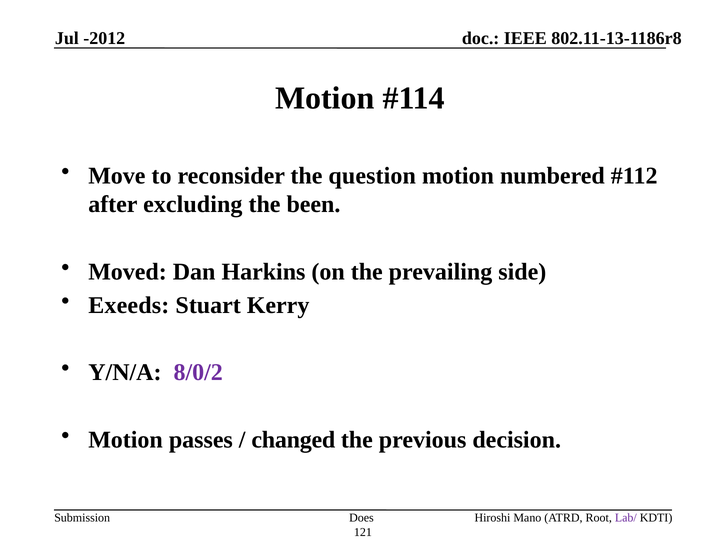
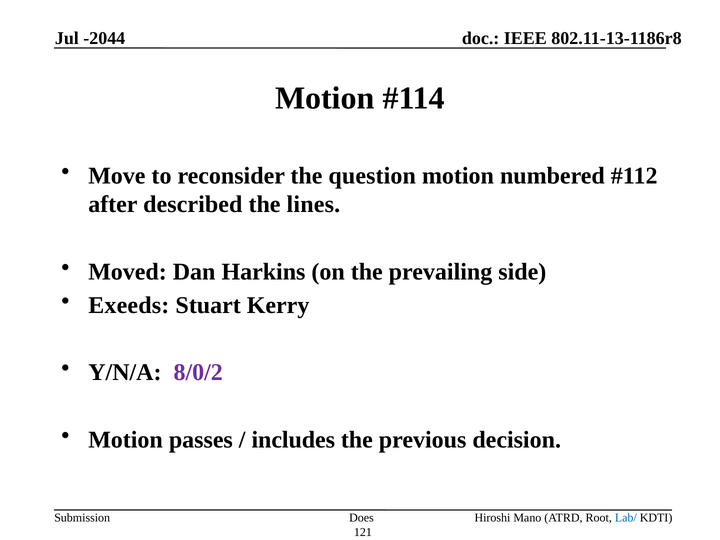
-2012: -2012 -> -2044
excluding: excluding -> described
been: been -> lines
changed: changed -> includes
Lab/ colour: purple -> blue
